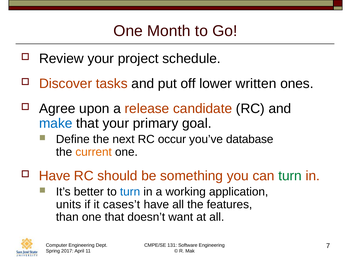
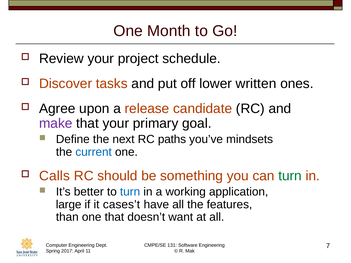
make colour: blue -> purple
occur: occur -> paths
database: database -> mindsets
current colour: orange -> blue
Have at (55, 176): Have -> Calls
units: units -> large
